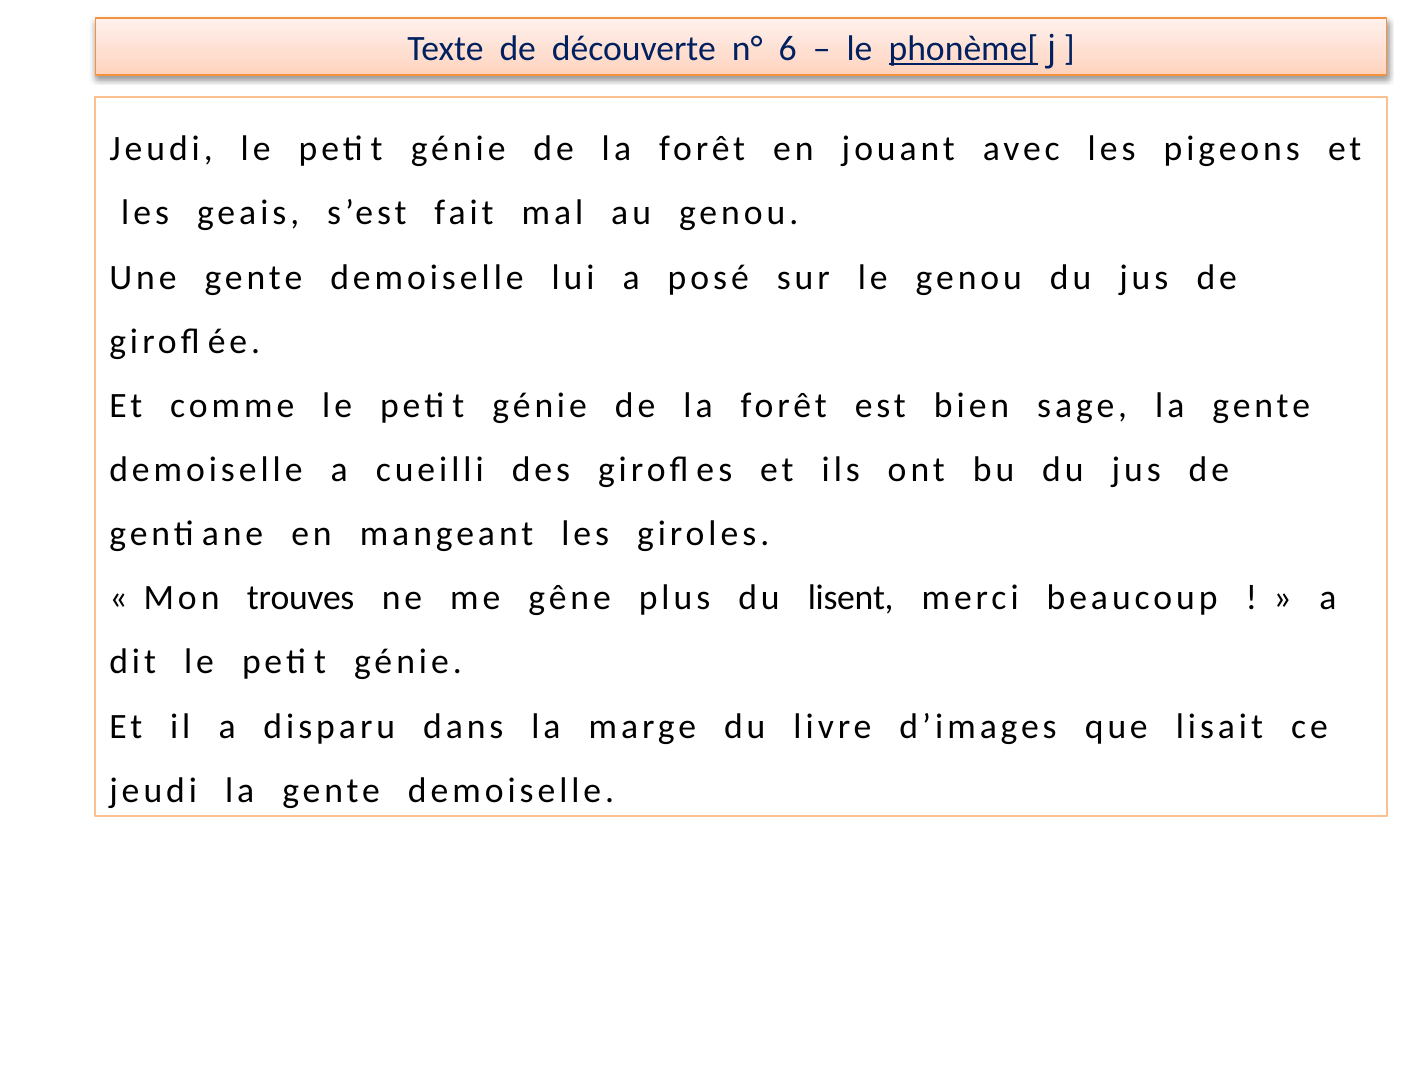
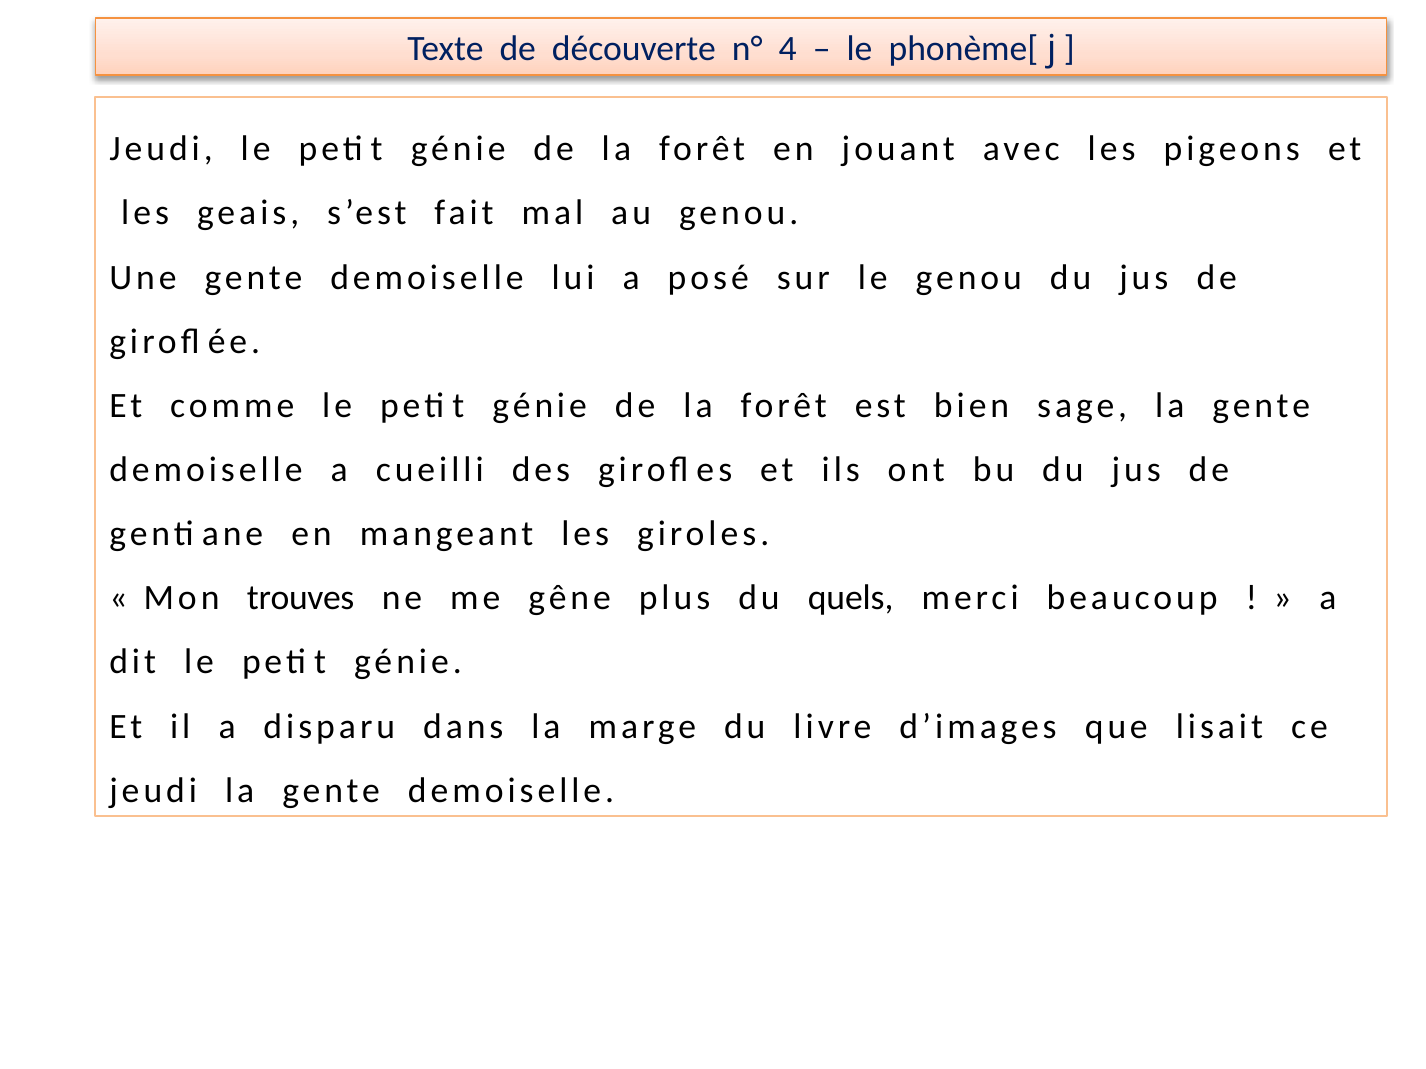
6: 6 -> 4
phonème[ underline: present -> none
lisent: lisent -> quels
